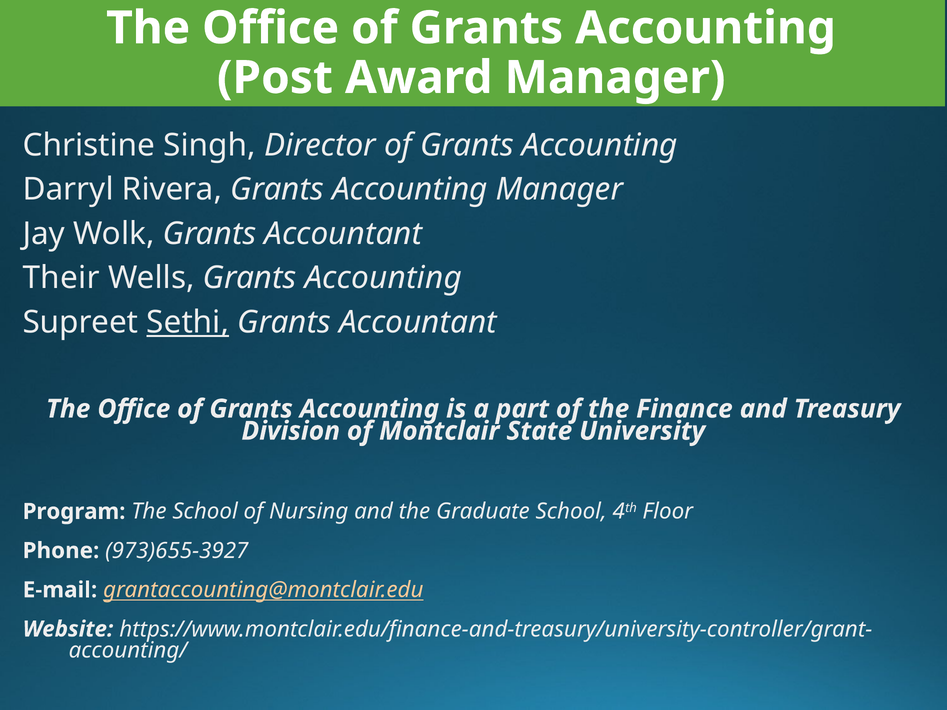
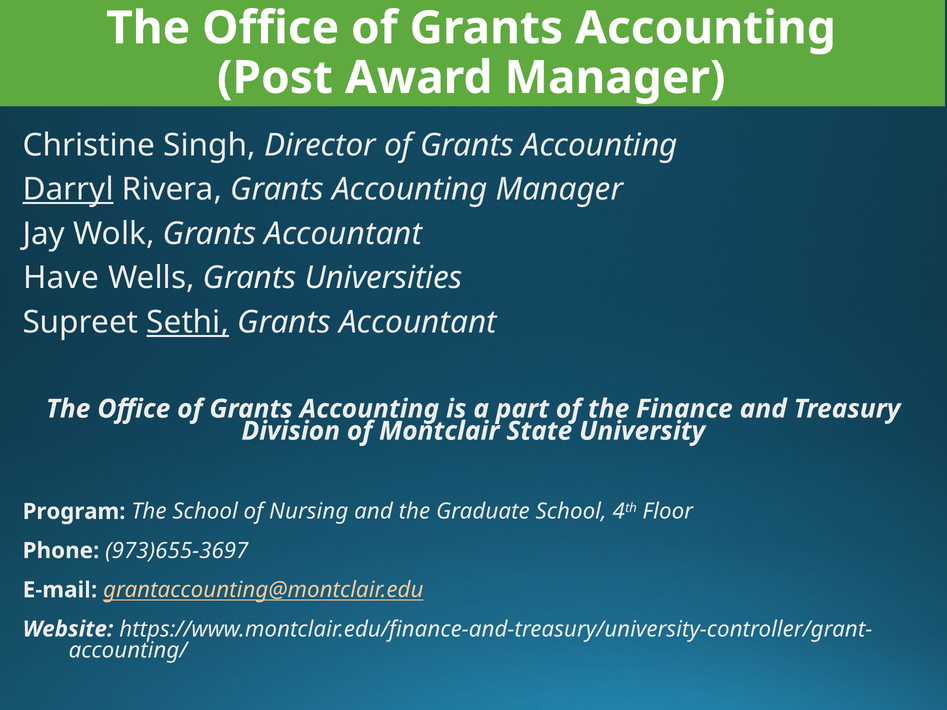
Darryl underline: none -> present
Their: Their -> Have
Wells Grants Accounting: Accounting -> Universities
973)655-3927: 973)655-3927 -> 973)655-3697
